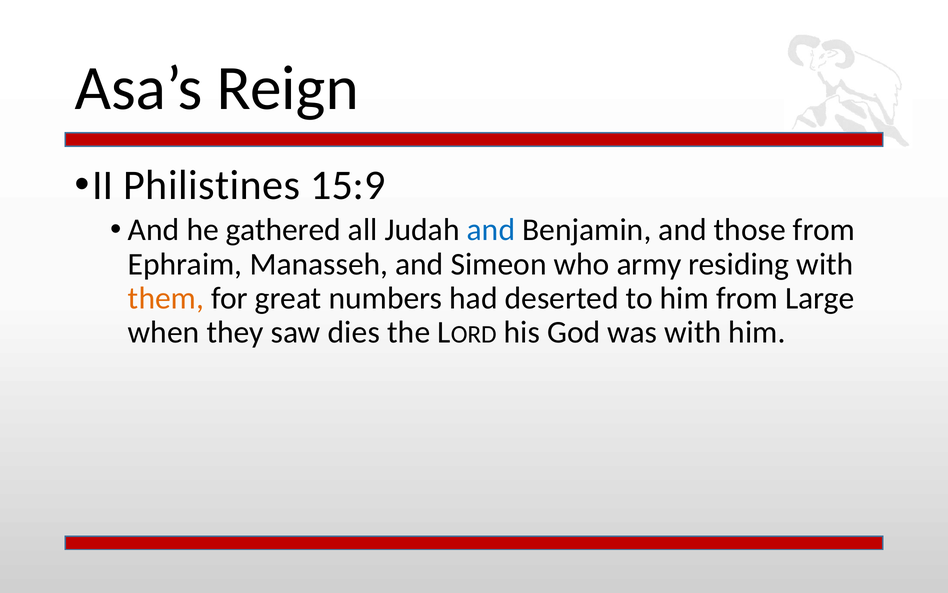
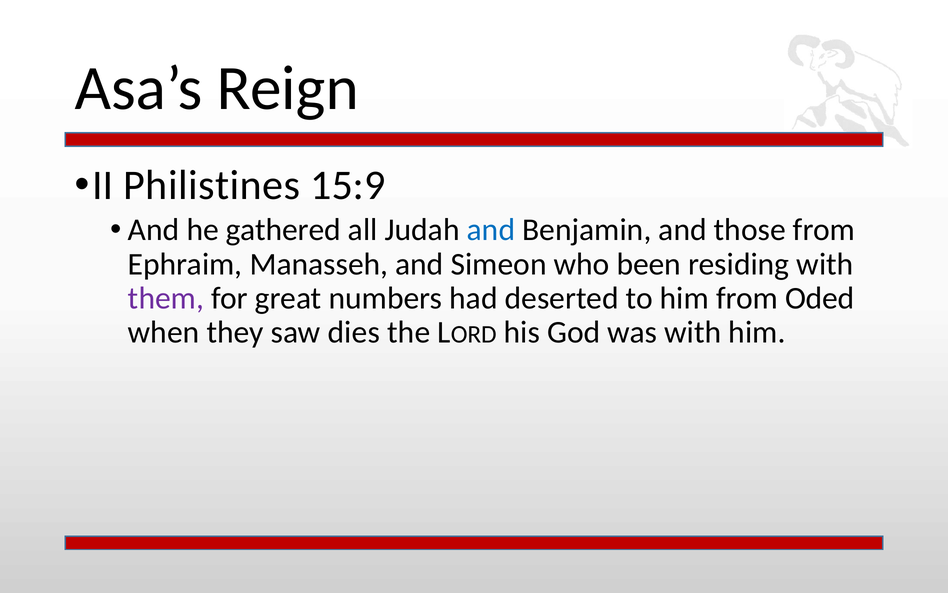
army: army -> been
them colour: orange -> purple
Large: Large -> Oded
